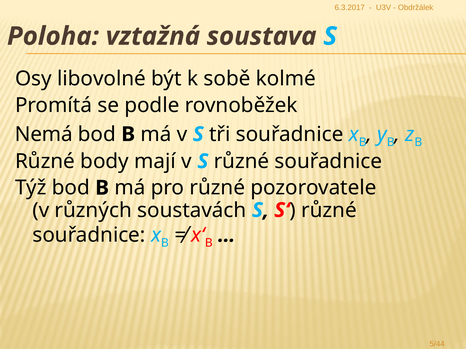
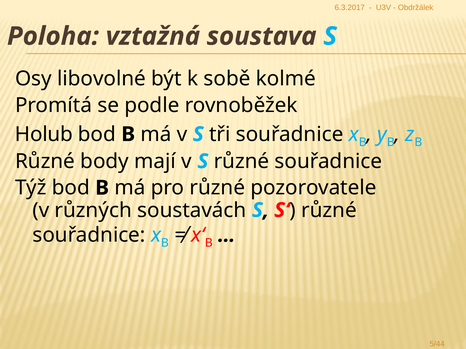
Nemá: Nemá -> Holub
